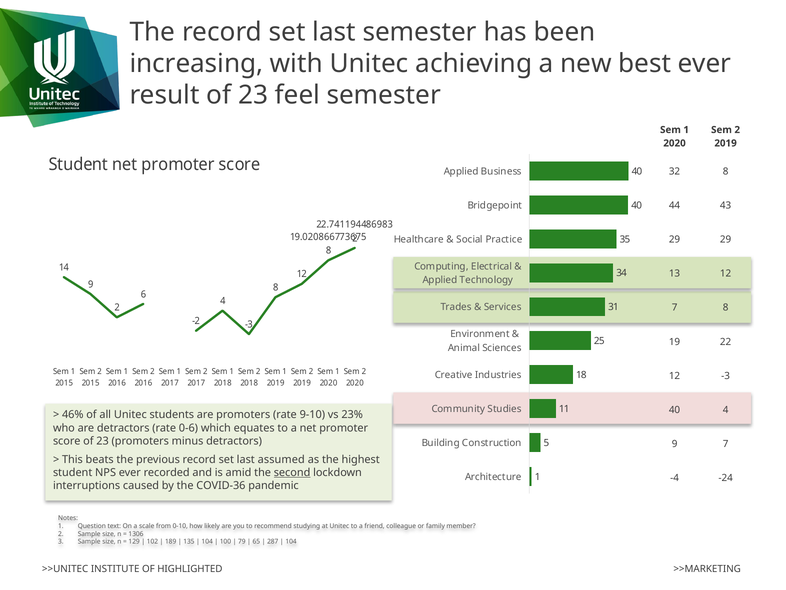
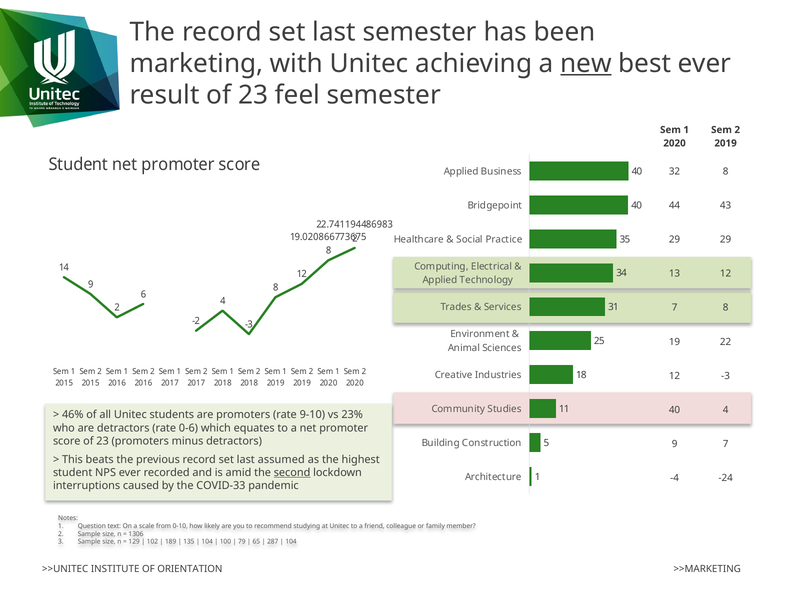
increasing: increasing -> marketing
new underline: none -> present
COVID-36: COVID-36 -> COVID-33
HIGHLIGHTED: HIGHLIGHTED -> ORIENTATION
